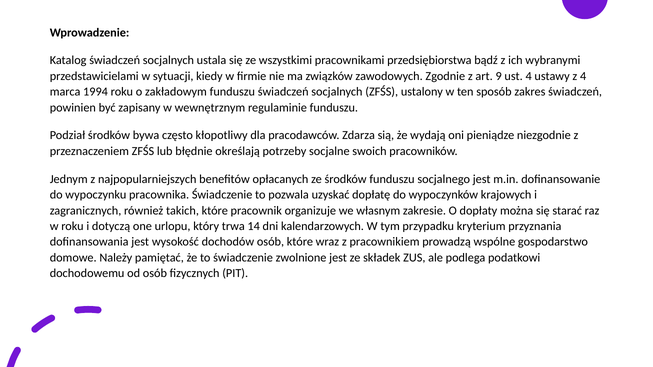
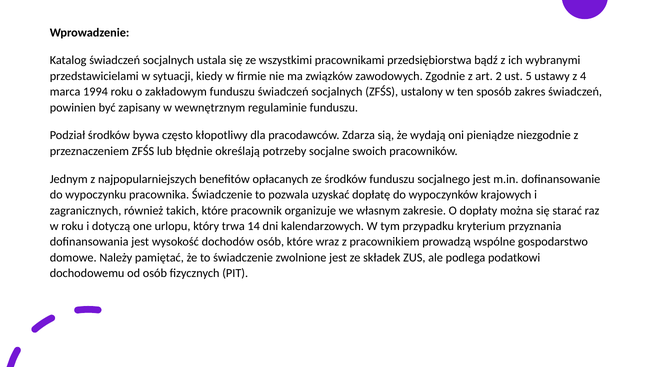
9: 9 -> 2
ust 4: 4 -> 5
